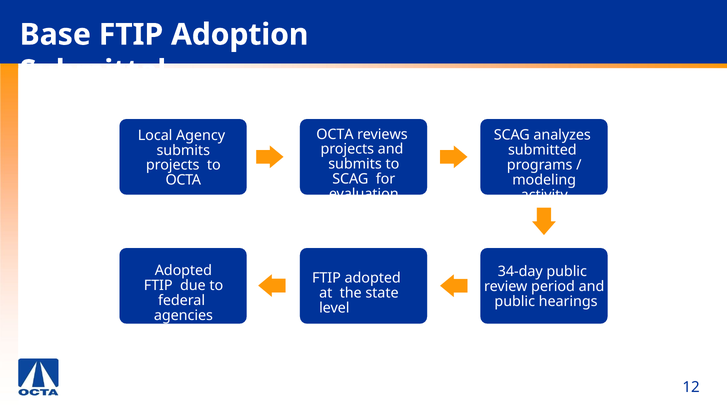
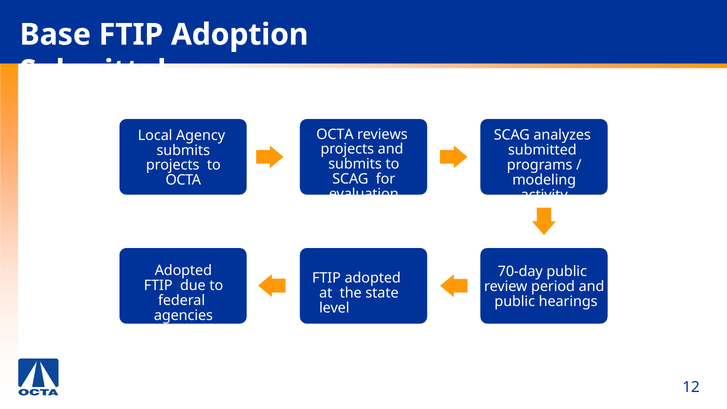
34-day: 34-day -> 70-day
